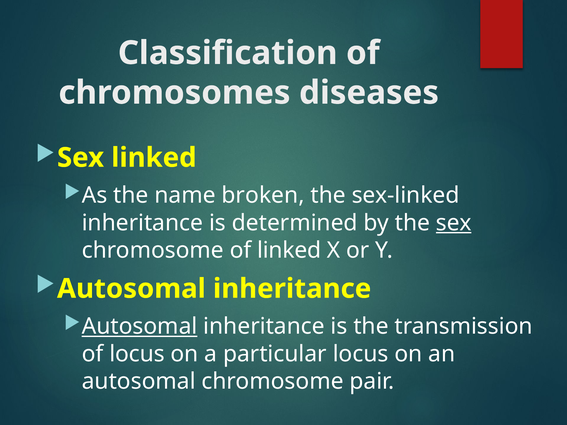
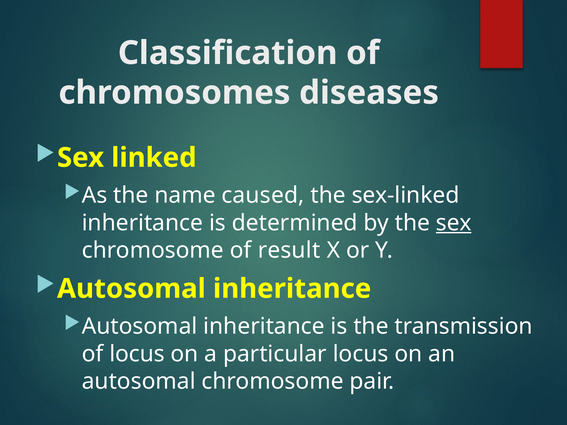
broken: broken -> caused
of linked: linked -> result
Autosomal at (140, 327) underline: present -> none
